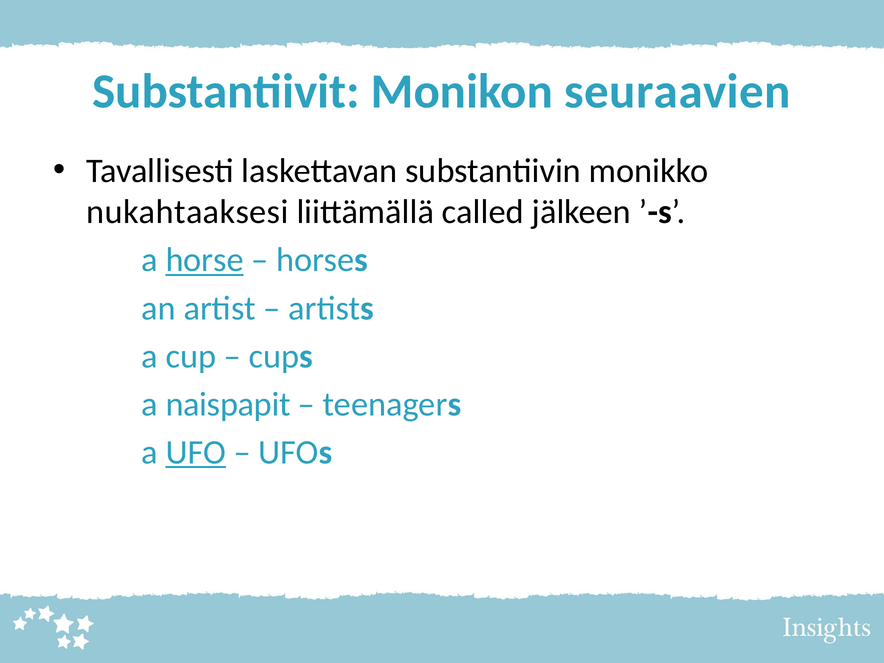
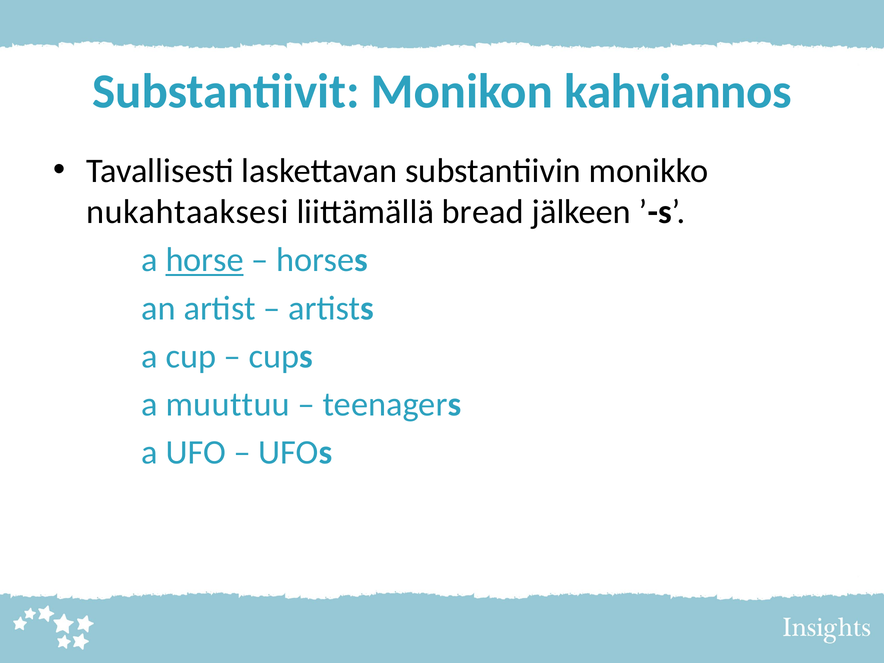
seuraavien: seuraavien -> kahviannos
called: called -> bread
naispapit: naispapit -> muuttuu
UFO underline: present -> none
